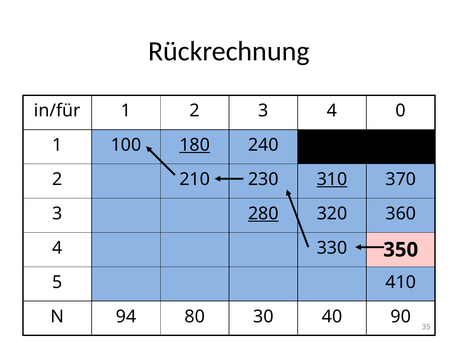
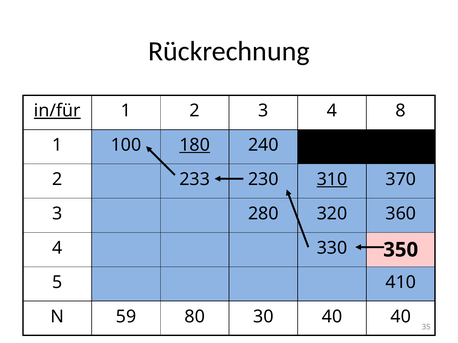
in/für underline: none -> present
0: 0 -> 8
210: 210 -> 233
280 underline: present -> none
94: 94 -> 59
40 90: 90 -> 40
